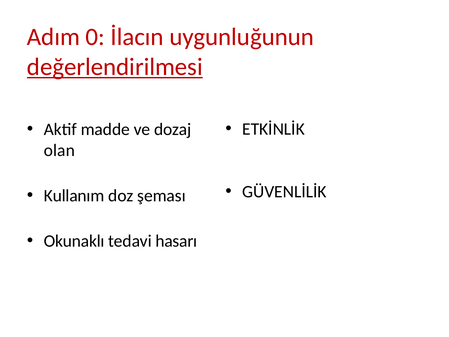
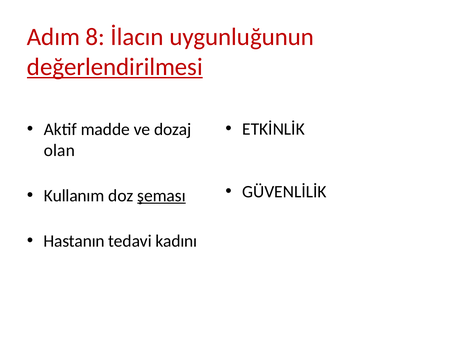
0: 0 -> 8
şeması underline: none -> present
Okunaklı: Okunaklı -> Hastanın
hasarı: hasarı -> kadını
